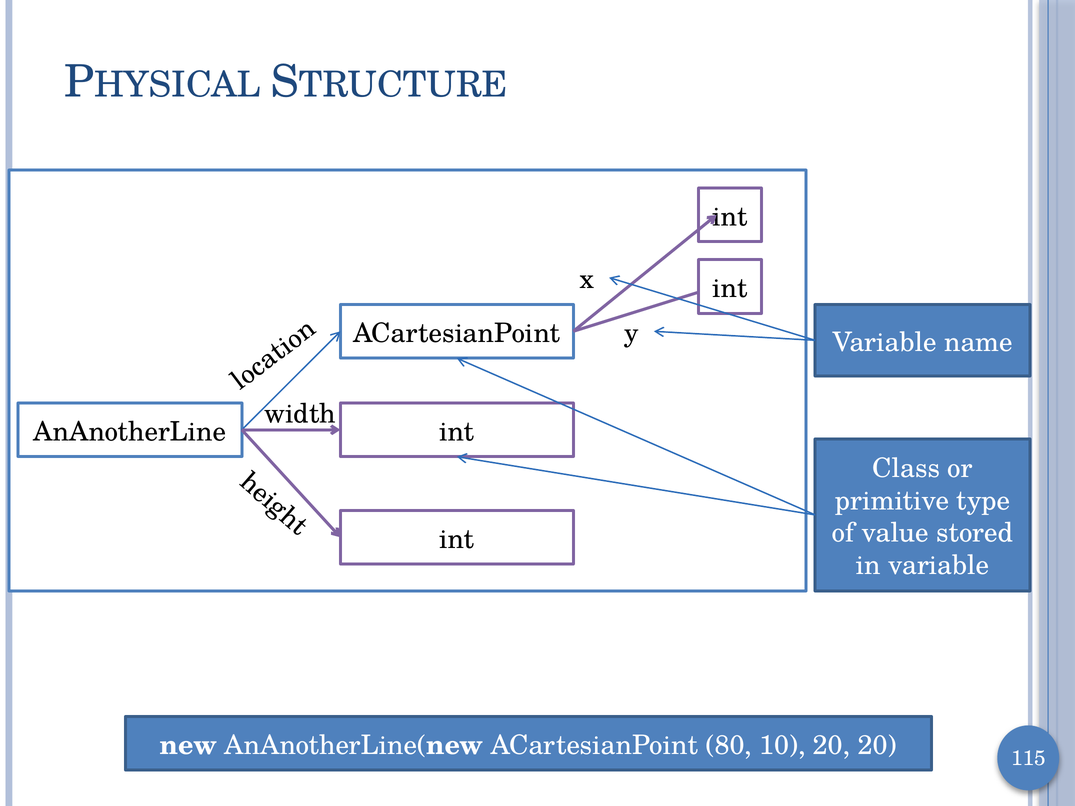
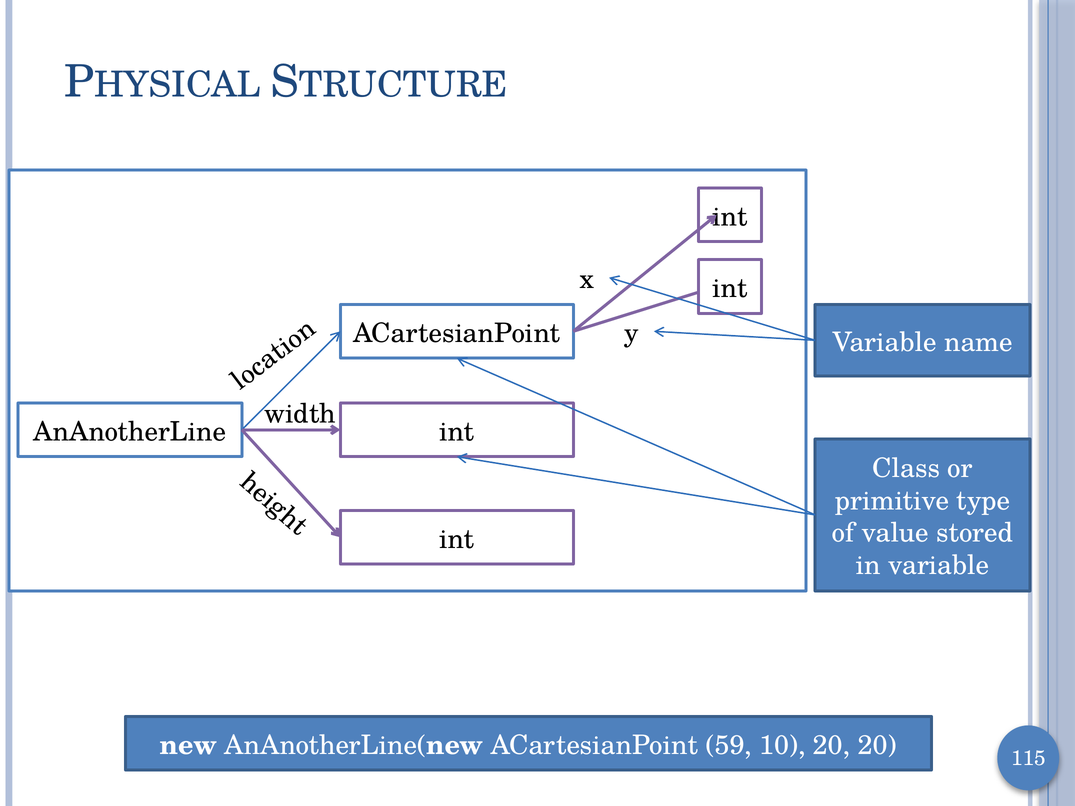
80: 80 -> 59
